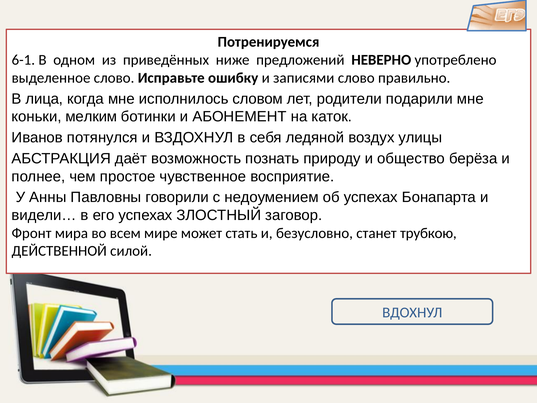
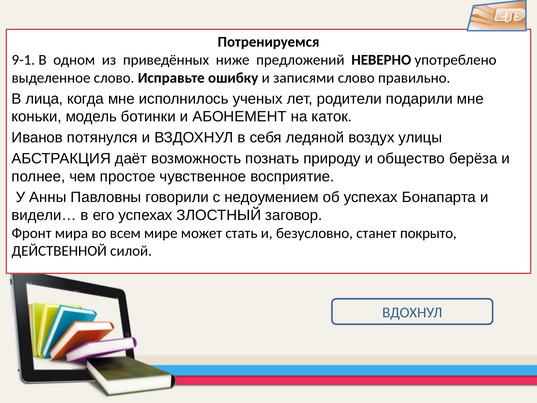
6-1: 6-1 -> 9-1
словом: словом -> ученых
мелким: мелким -> модель
трубкою: трубкою -> покрыто
